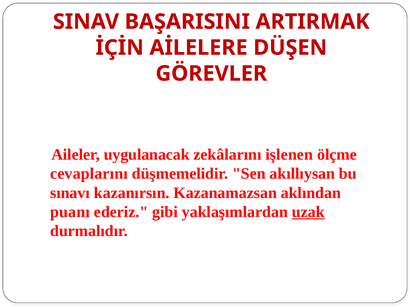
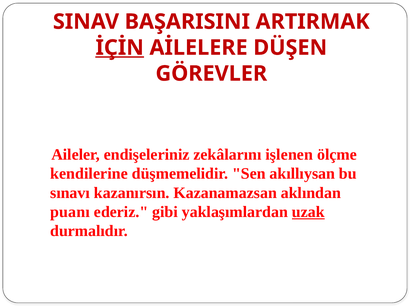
İÇİN underline: none -> present
uygulanacak: uygulanacak -> endişeleriniz
cevaplarını: cevaplarını -> kendilerine
